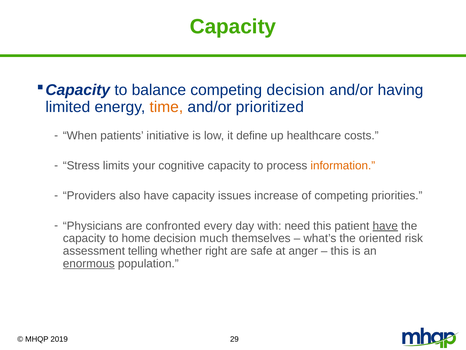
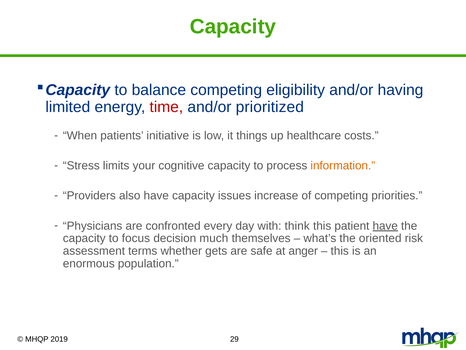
competing decision: decision -> eligibility
time colour: orange -> red
define: define -> things
need: need -> think
home: home -> focus
telling: telling -> terms
right: right -> gets
enormous underline: present -> none
